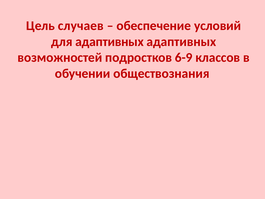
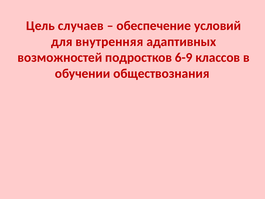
для адаптивных: адаптивных -> внутренняя
